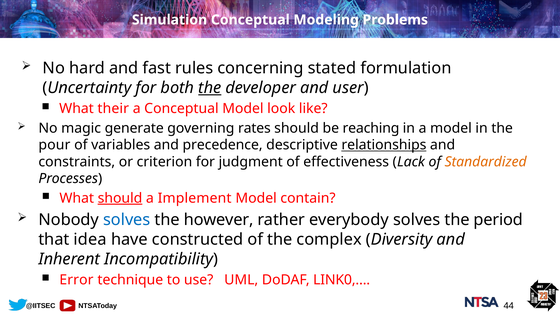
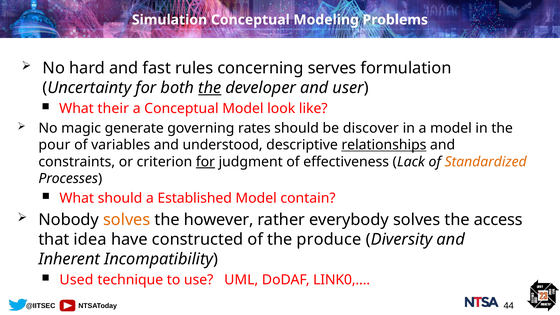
stated: stated -> serves
reaching: reaching -> discover
precedence: precedence -> understood
for at (205, 162) underline: none -> present
should at (120, 198) underline: present -> none
Implement: Implement -> Established
solves at (127, 220) colour: blue -> orange
period: period -> access
complex: complex -> produce
Error: Error -> Used
